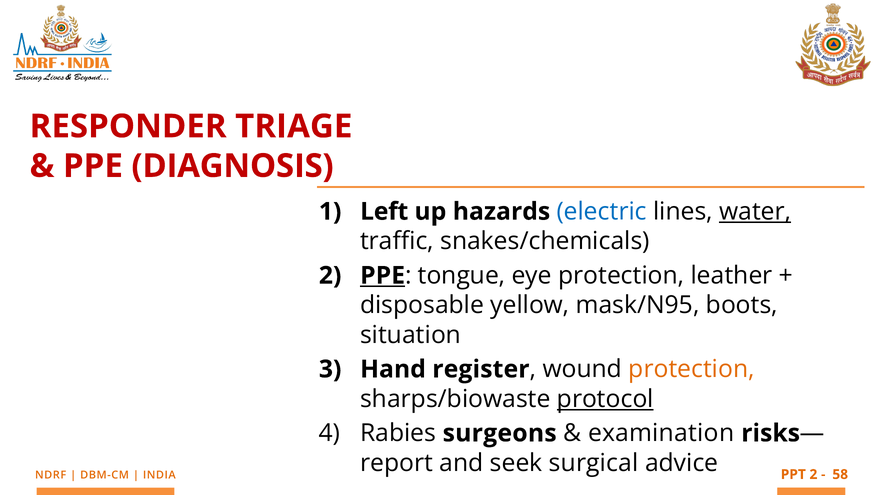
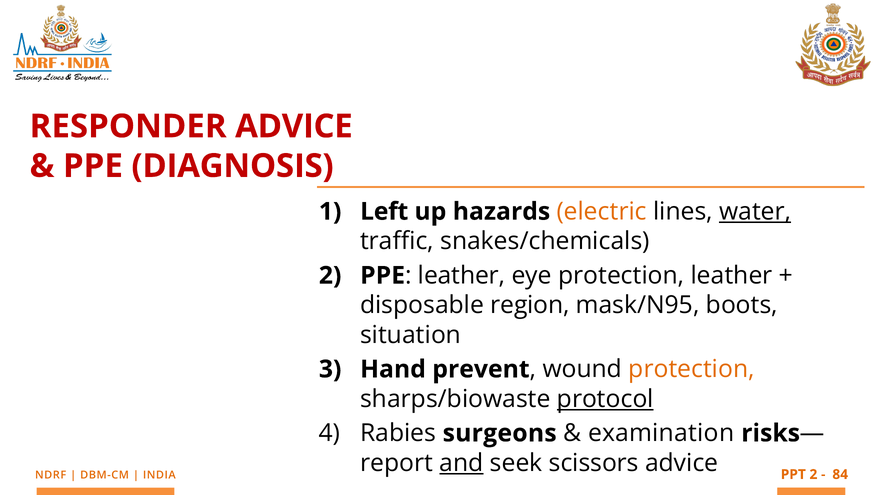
RESPONDER TRIAGE: TRIAGE -> ADVICE
electric colour: blue -> orange
PPE at (383, 276) underline: present -> none
tongue at (462, 276): tongue -> leather
yellow: yellow -> region
register: register -> prevent
and underline: none -> present
surgical: surgical -> scissors
58: 58 -> 84
